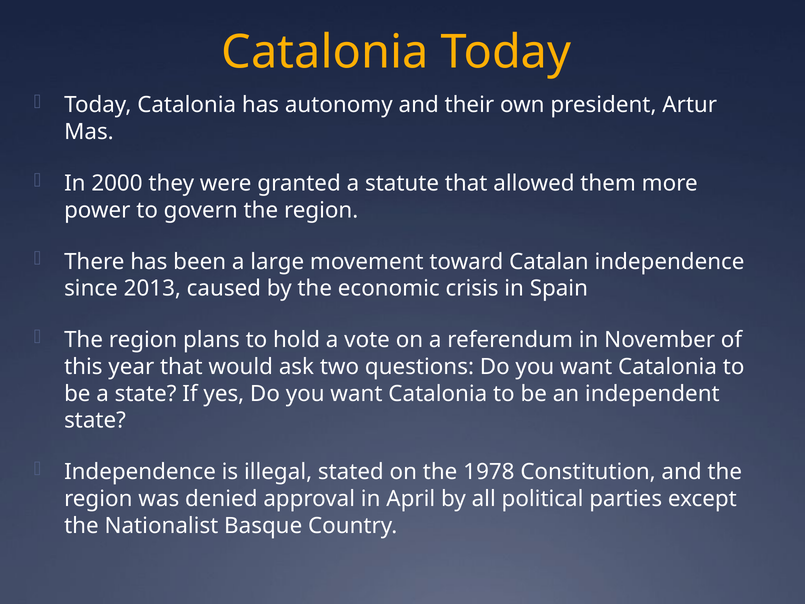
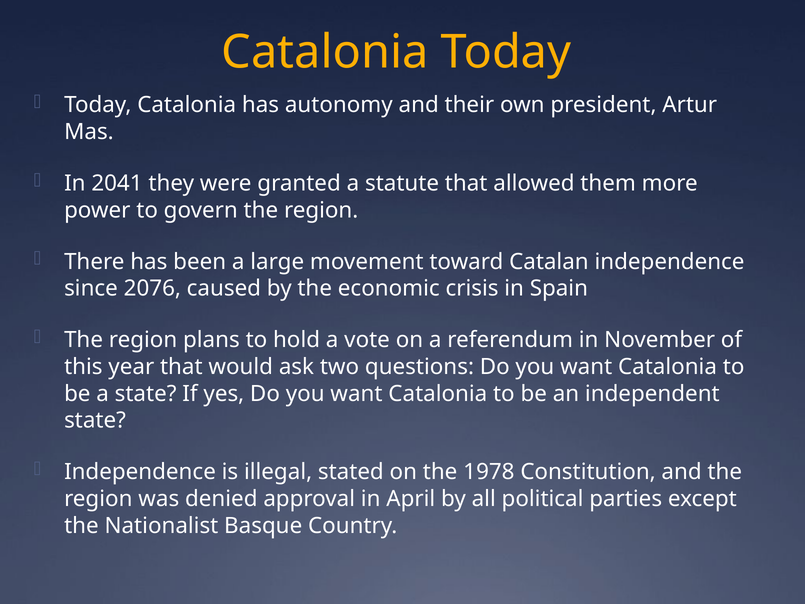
2000: 2000 -> 2041
2013: 2013 -> 2076
